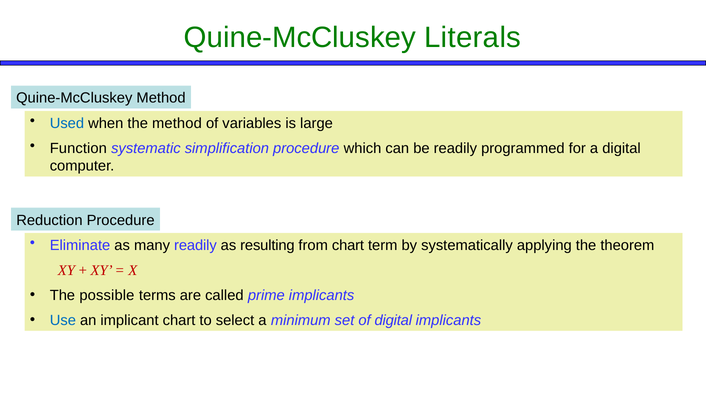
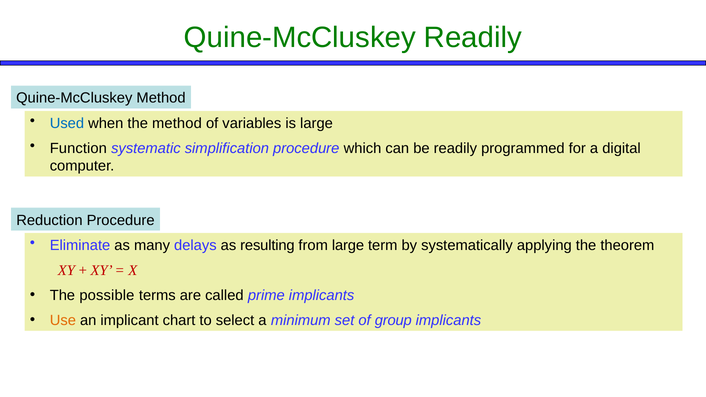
Quine-McCluskey Literals: Literals -> Readily
many readily: readily -> delays
from chart: chart -> large
Use colour: blue -> orange
of digital: digital -> group
